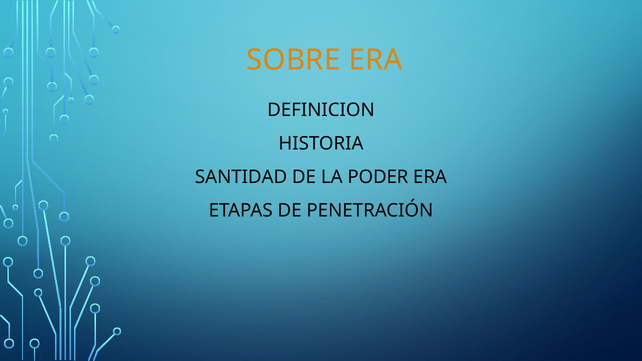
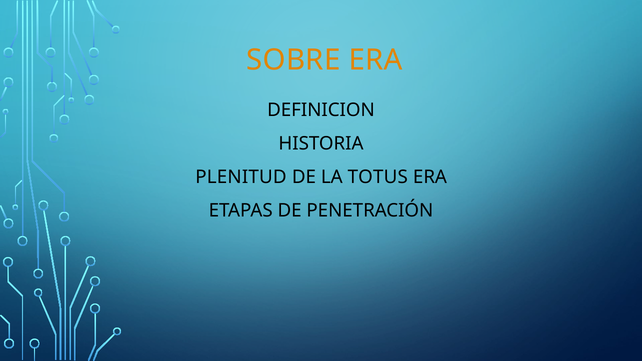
SANTIDAD: SANTIDAD -> PLENITUD
PODER: PODER -> TOTUS
